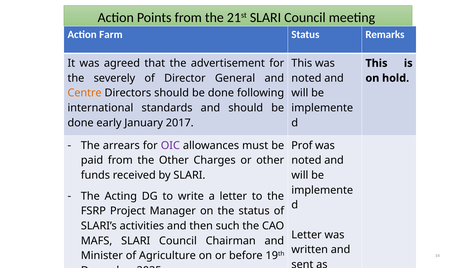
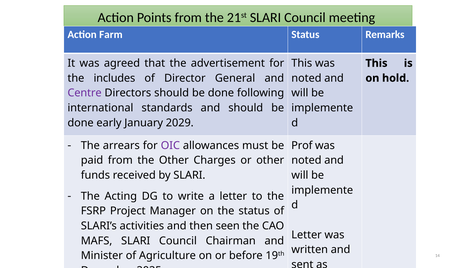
severely: severely -> includes
Centre colour: orange -> purple
2017: 2017 -> 2029
such: such -> seen
